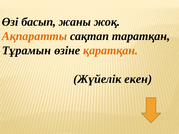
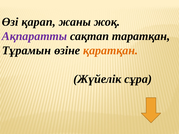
басып: басып -> қарап
Ақпаратты colour: orange -> purple
екен: екен -> сұра
